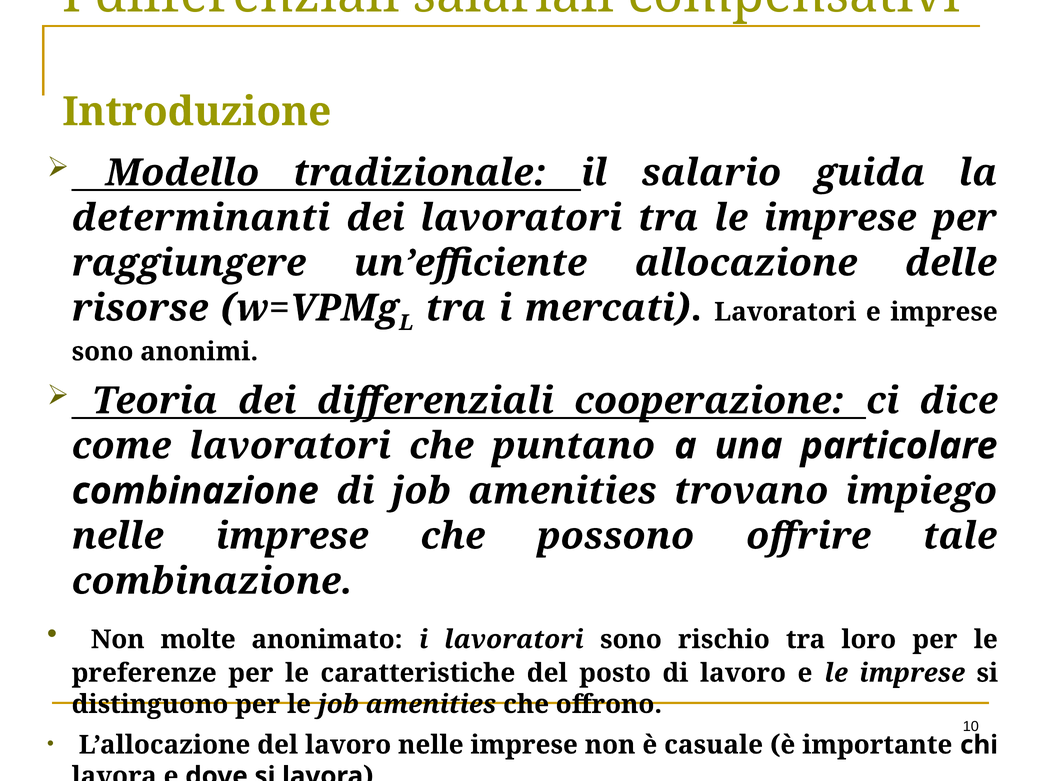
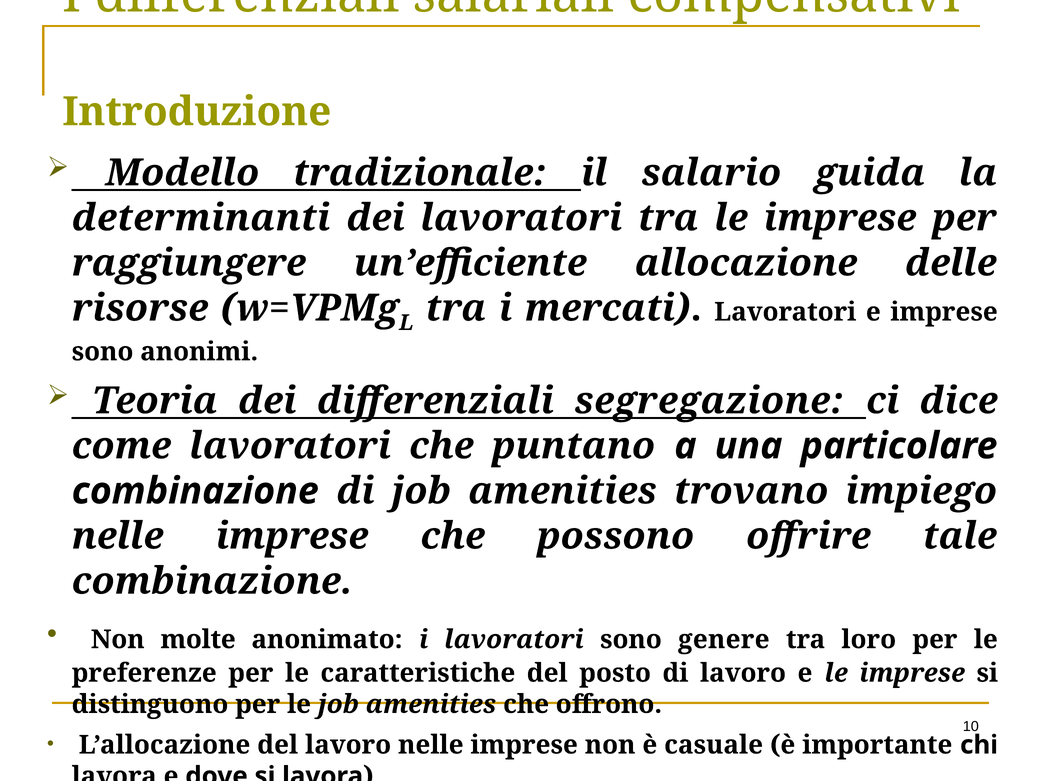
cooperazione: cooperazione -> segregazione
rischio: rischio -> genere
